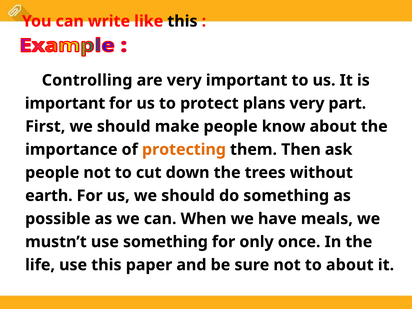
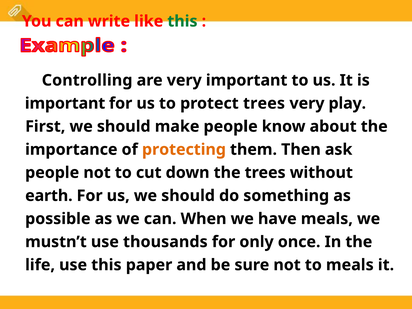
this at (182, 21) colour: black -> green
protect plans: plans -> trees
part: part -> play
use something: something -> thousands
to about: about -> meals
